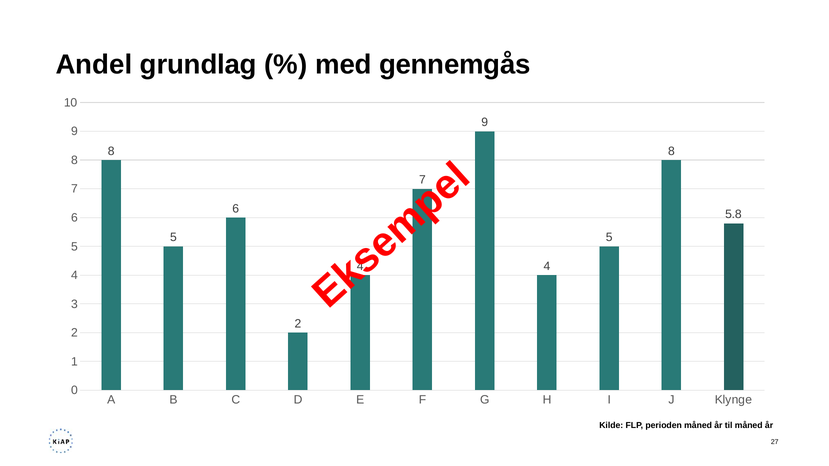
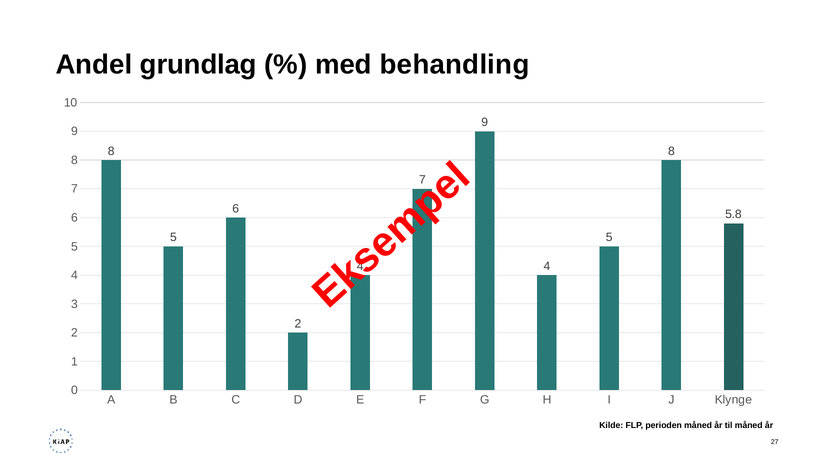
gennemgås: gennemgås -> behandling
